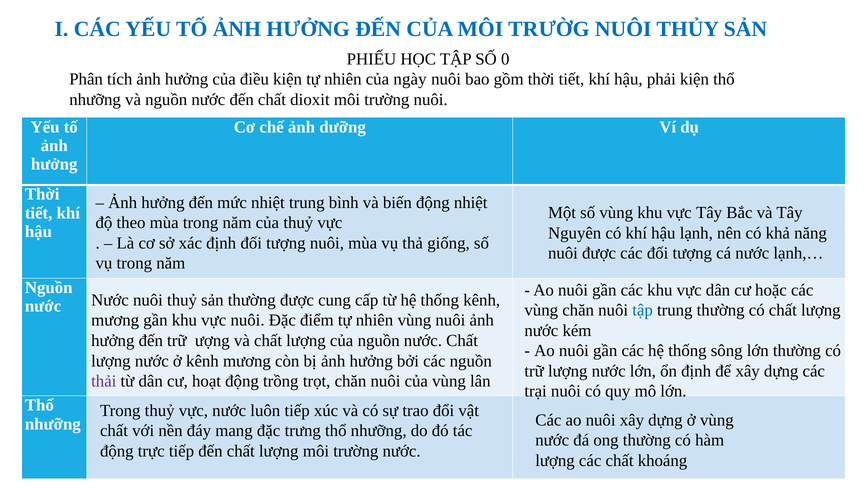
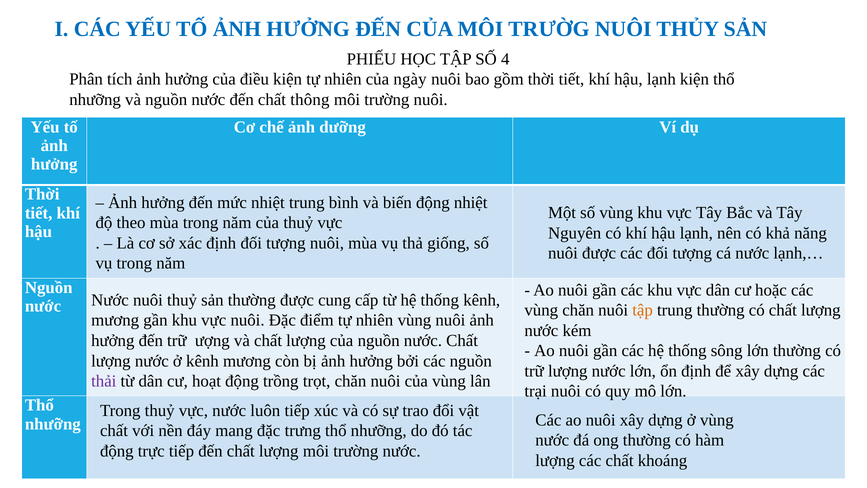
0: 0 -> 4
tiết khí hậu phải: phải -> lạnh
dioxit: dioxit -> thông
tập at (643, 310) colour: blue -> orange
